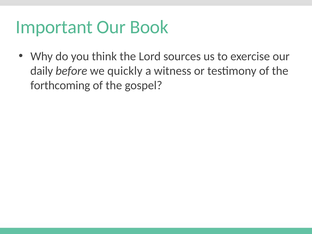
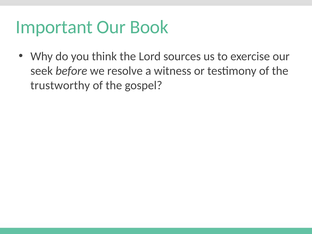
daily: daily -> seek
quickly: quickly -> resolve
forthcoming: forthcoming -> trustworthy
